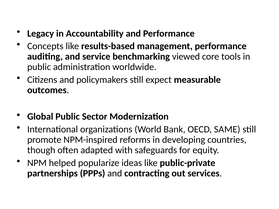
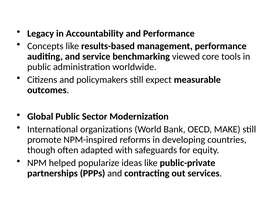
SAME: SAME -> MAKE
